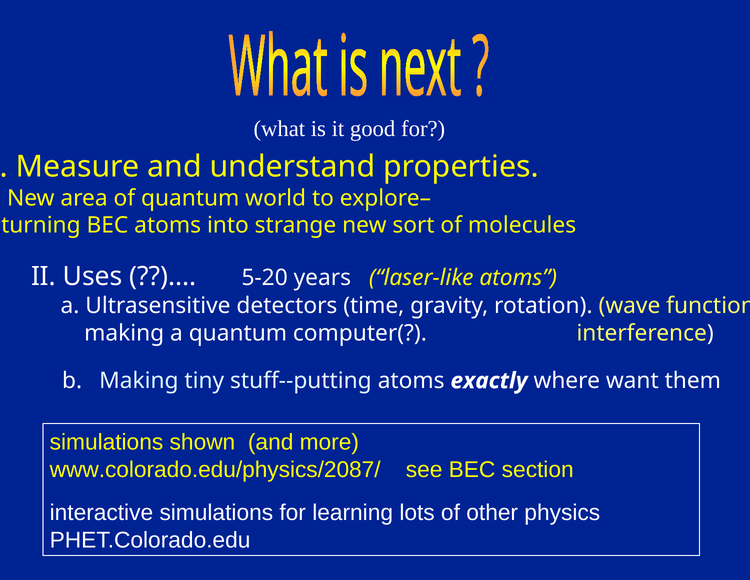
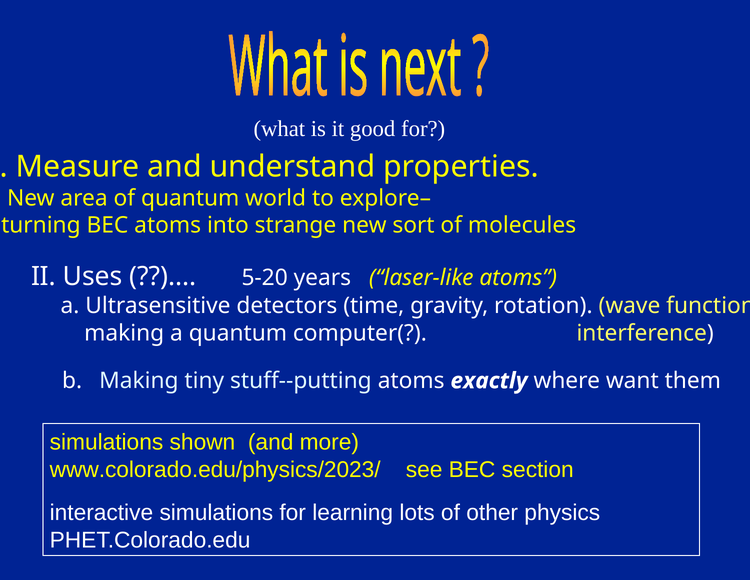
www.colorado.edu/physics/2087/: www.colorado.edu/physics/2087/ -> www.colorado.edu/physics/2023/
